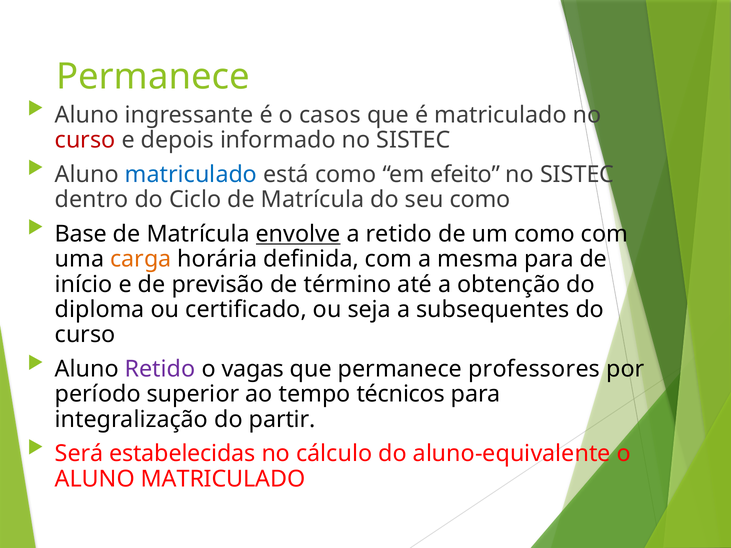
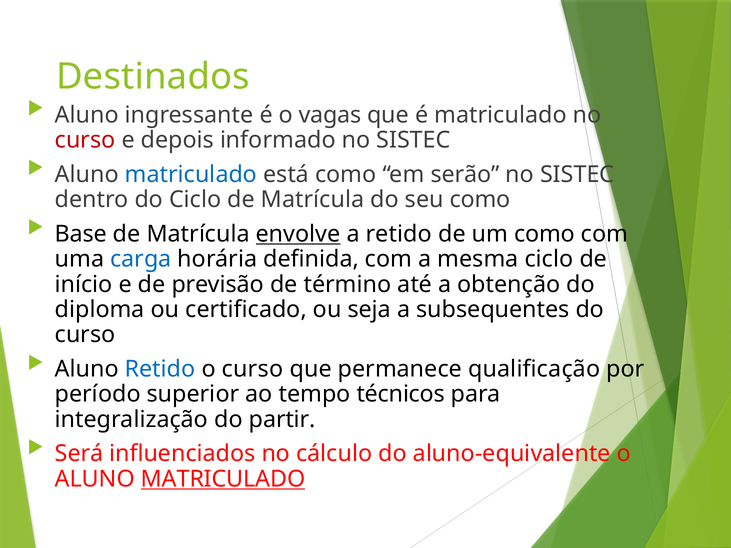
Permanece at (153, 77): Permanece -> Destinados
casos: casos -> vagas
efeito: efeito -> serão
carga colour: orange -> blue
mesma para: para -> ciclo
Retido at (160, 369) colour: purple -> blue
o vagas: vagas -> curso
professores: professores -> qualificação
estabelecidas: estabelecidas -> influenciados
MATRICULADO at (223, 479) underline: none -> present
